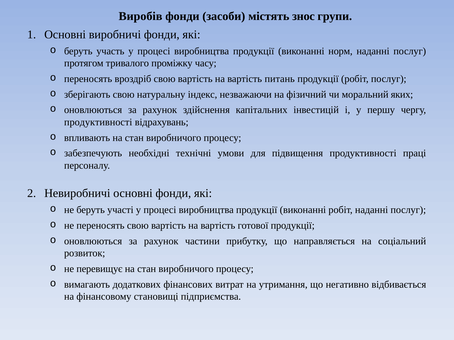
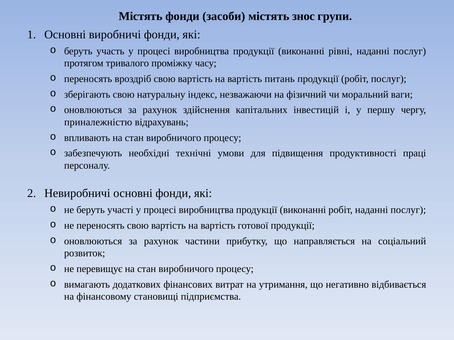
Виробів at (140, 16): Виробів -> Містять
норм: норм -> рівні
яких: яких -> ваги
продуктивності at (98, 122): продуктивності -> приналежністю
